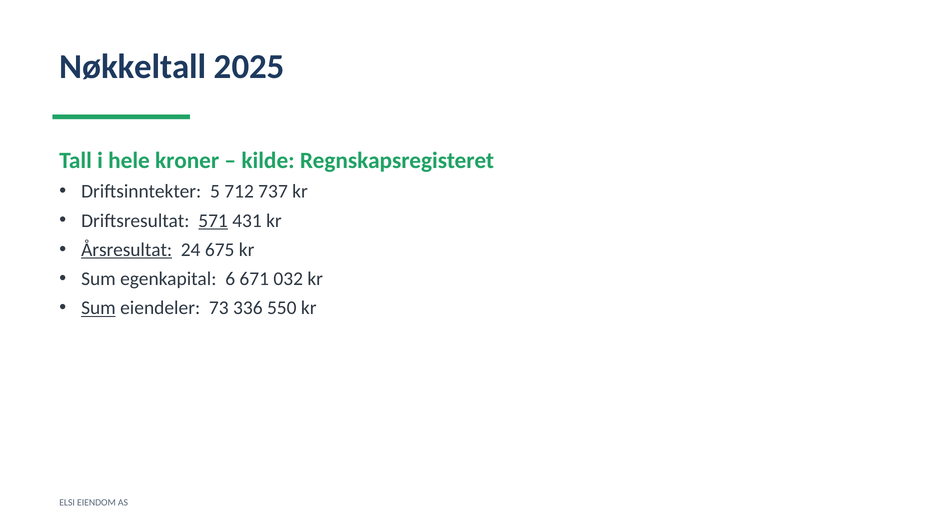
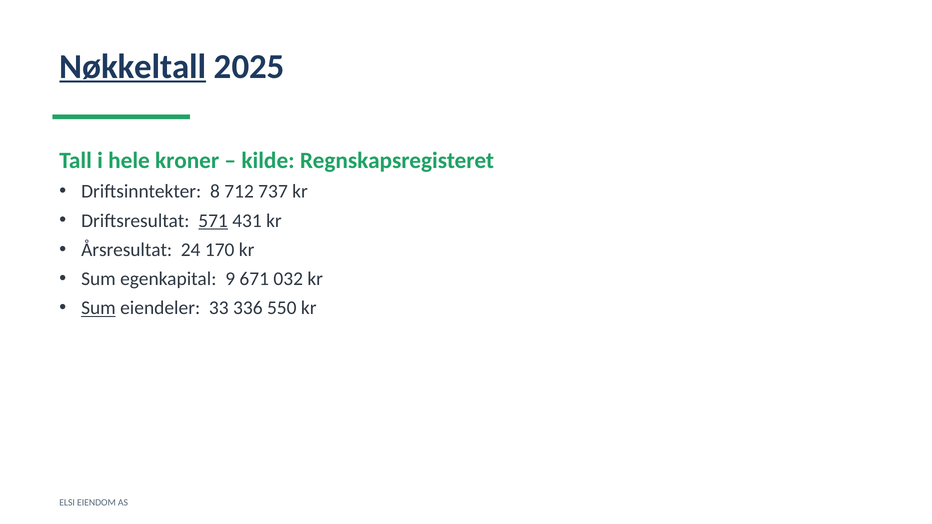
Nøkkeltall underline: none -> present
5: 5 -> 8
Årsresultat underline: present -> none
675: 675 -> 170
6: 6 -> 9
73: 73 -> 33
